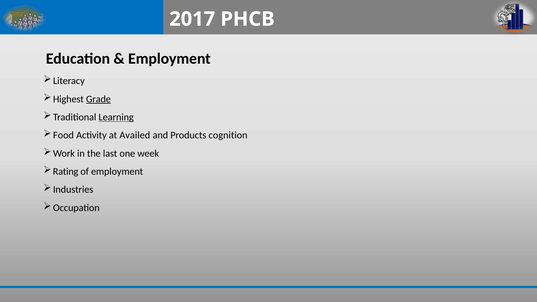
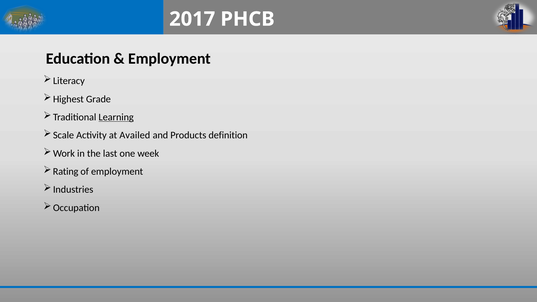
Grade underline: present -> none
Food: Food -> Scale
cognition: cognition -> definition
